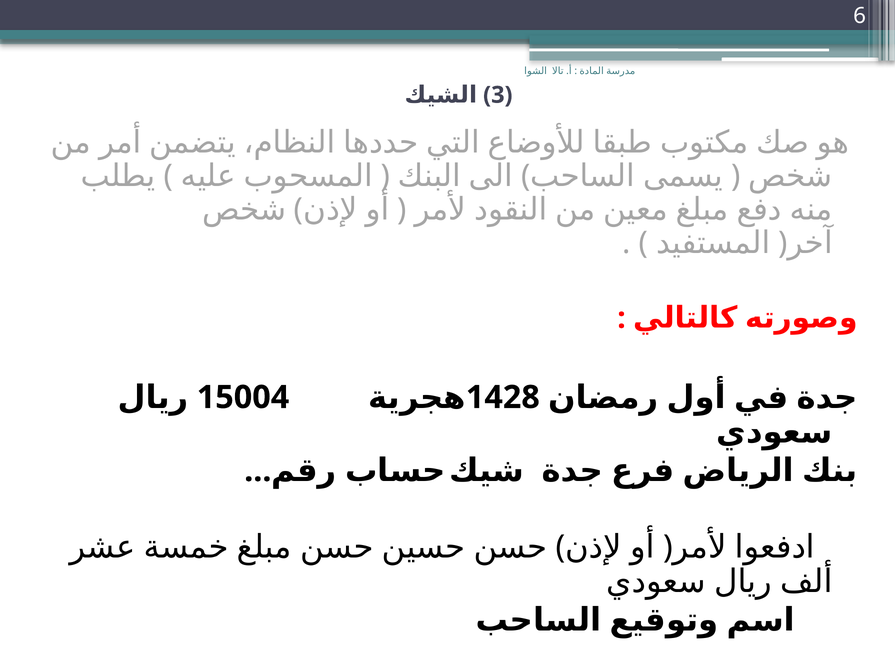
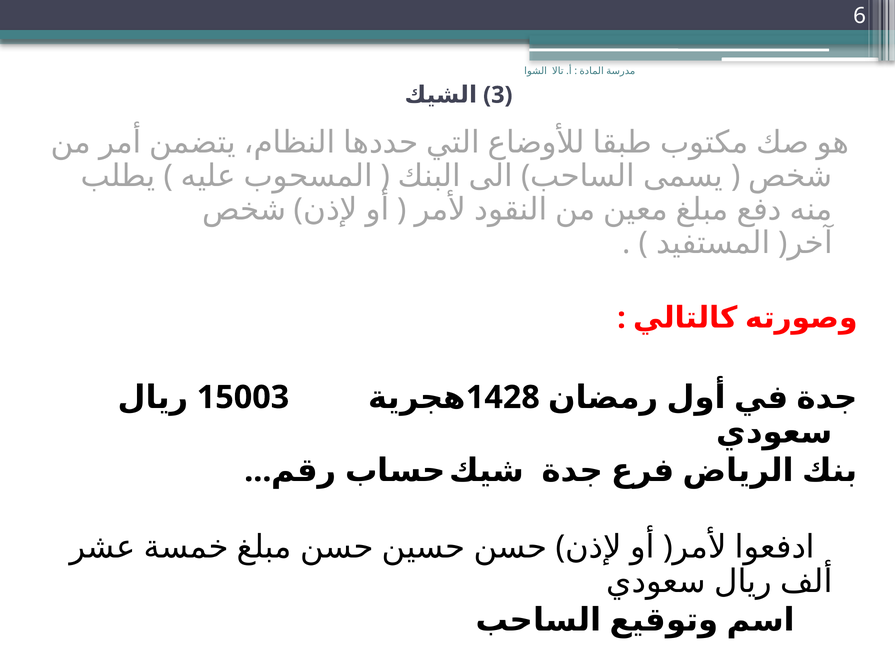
15004: 15004 -> 15003
